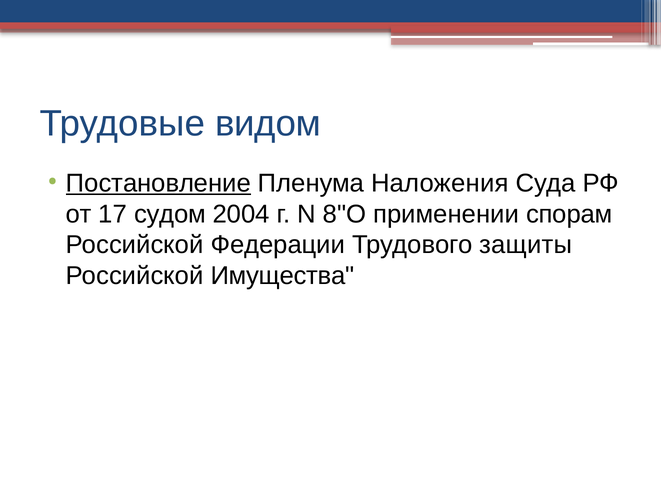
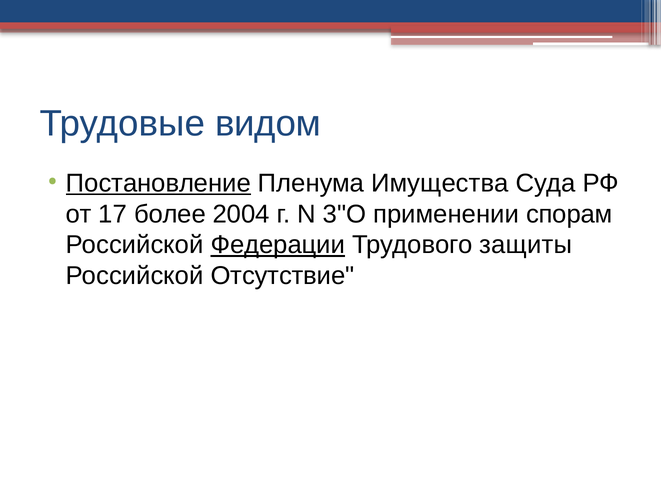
Наложения: Наложения -> Имущества
судом: судом -> более
8"О: 8"О -> 3"О
Федерации underline: none -> present
Имущества: Имущества -> Отсутствие
